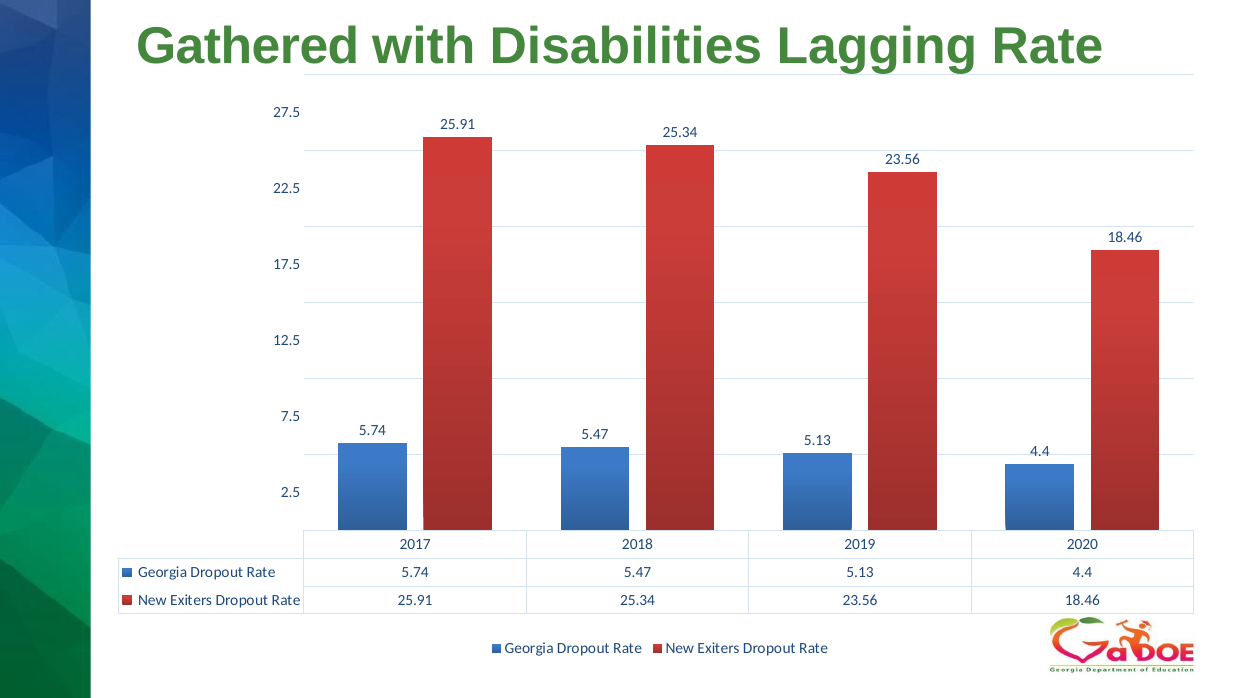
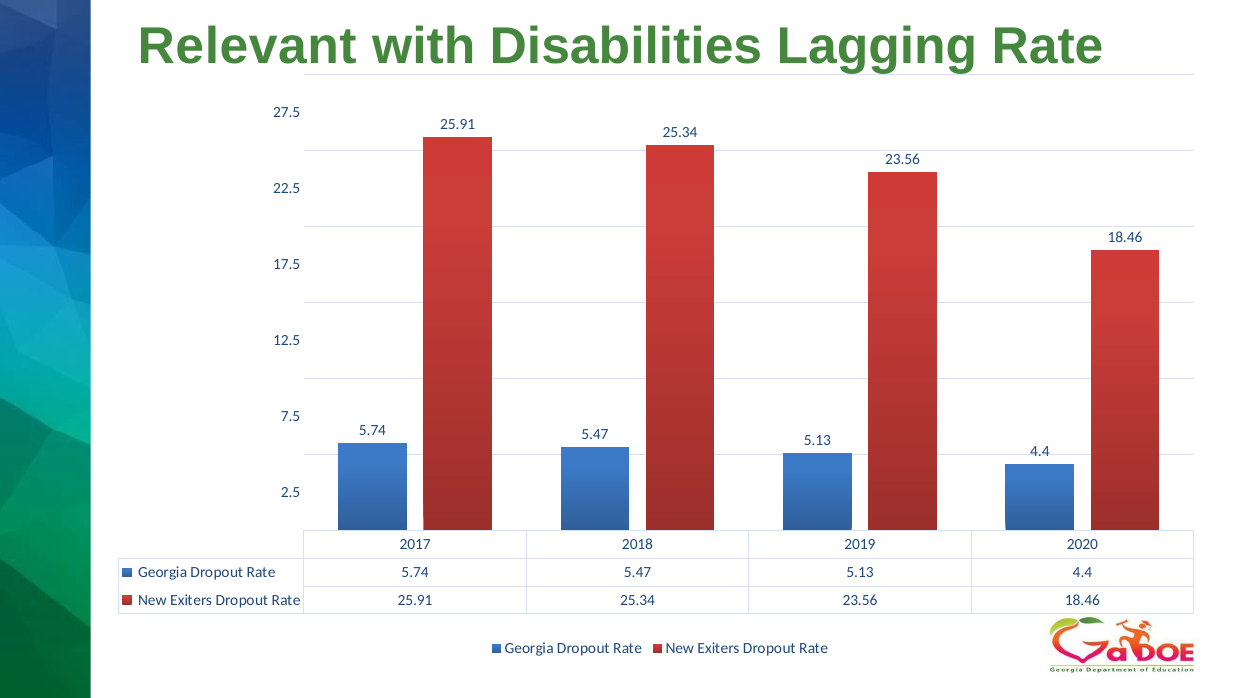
Gathered: Gathered -> Relevant
